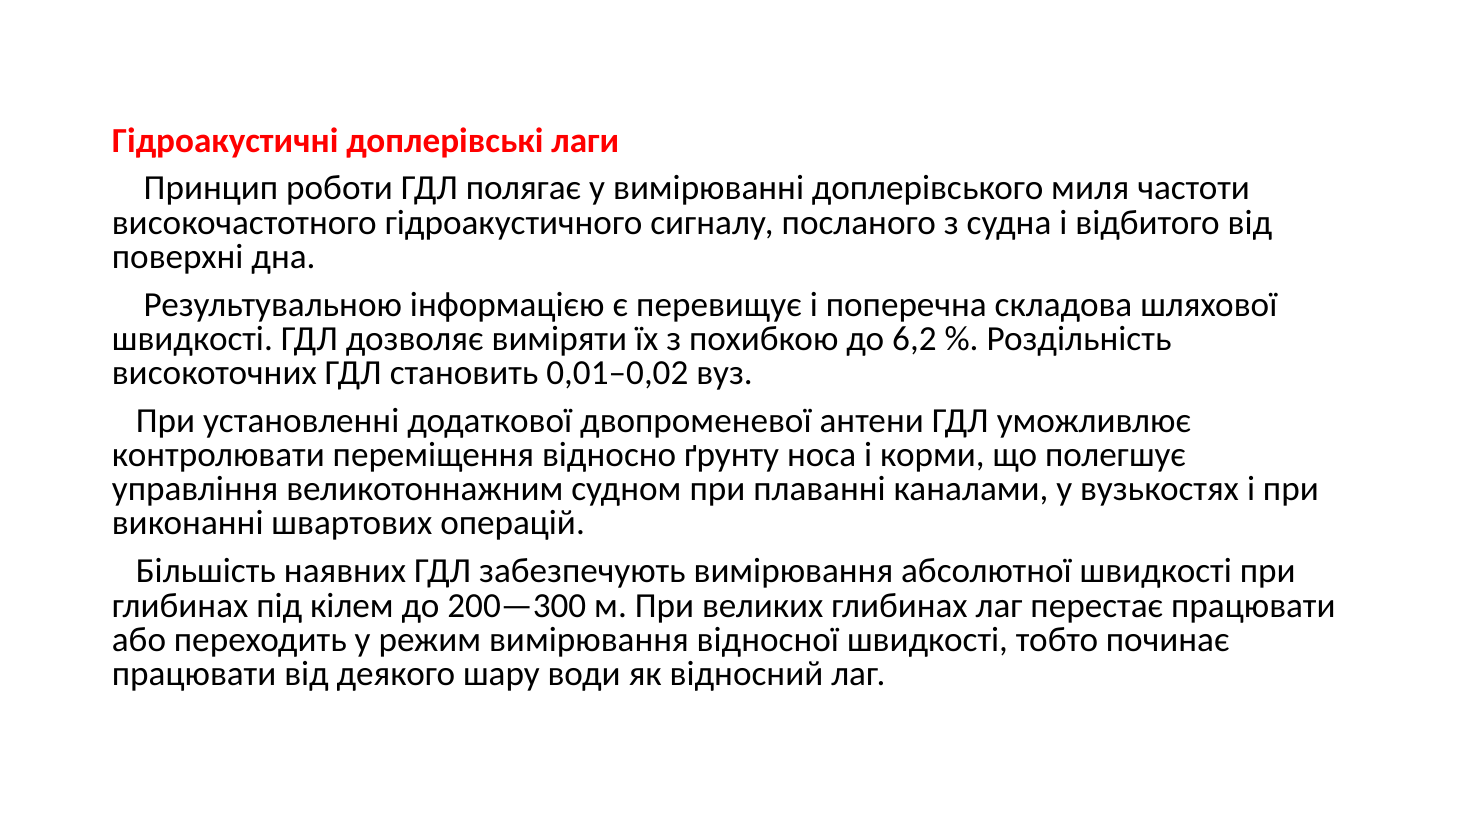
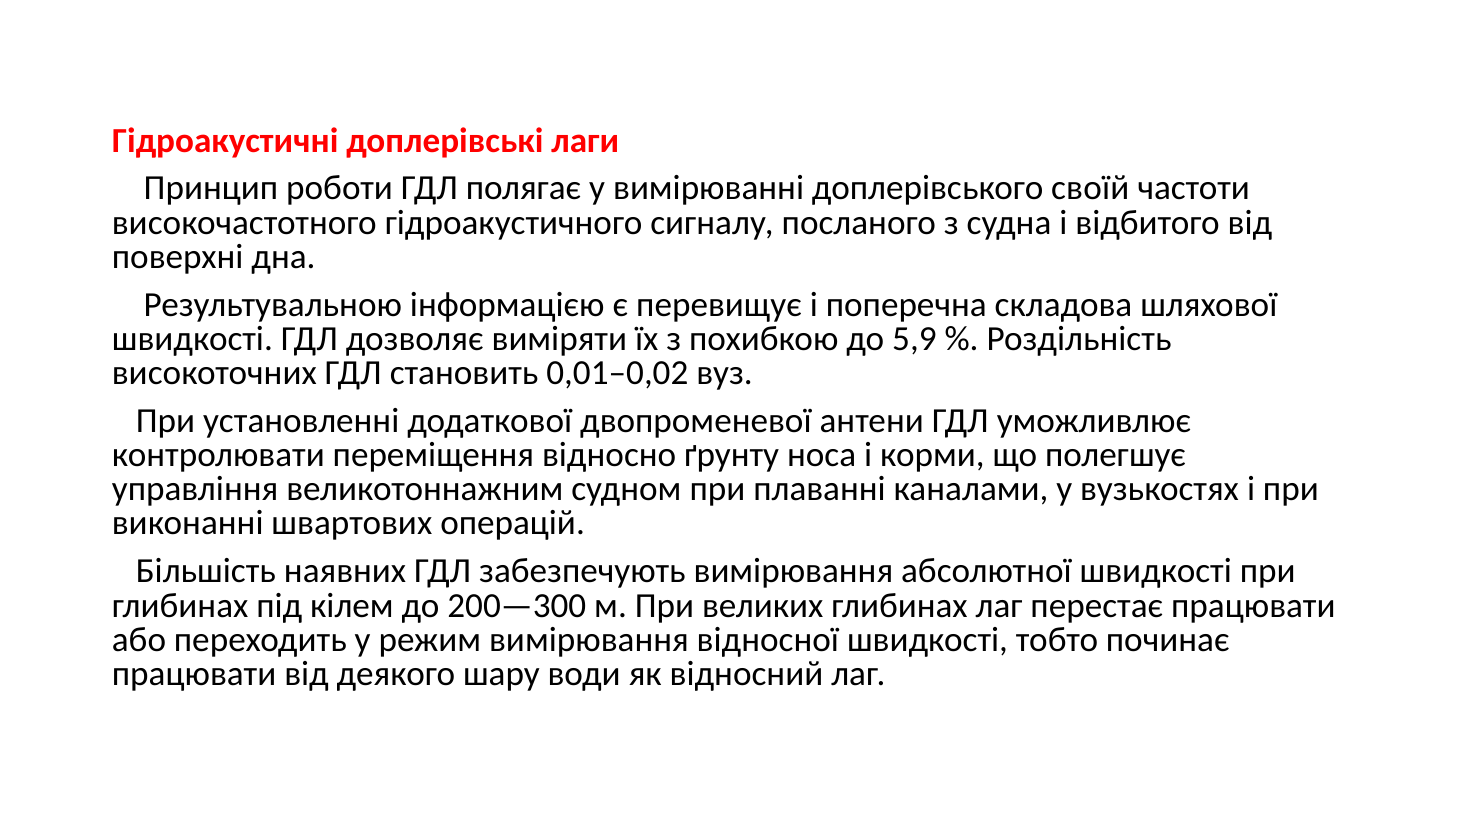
миля: миля -> своїй
6,2: 6,2 -> 5,9
